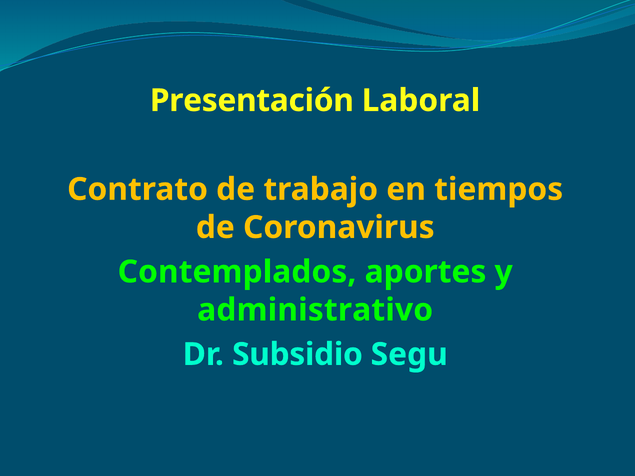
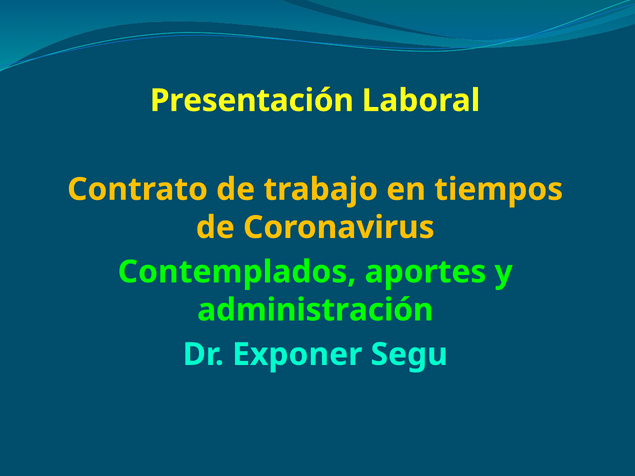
administrativo: administrativo -> administración
Subsidio: Subsidio -> Exponer
